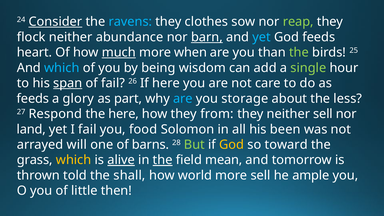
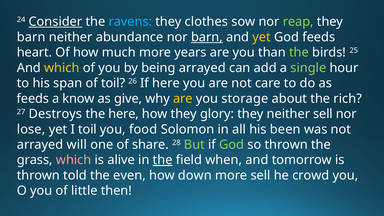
flock at (31, 37): flock -> barn
yet at (262, 37) colour: light blue -> yellow
much underline: present -> none
when: when -> years
which at (62, 68) colour: light blue -> yellow
being wisdom: wisdom -> arrayed
span underline: present -> none
of fail: fail -> toil
glory: glory -> know
part: part -> give
are at (183, 99) colour: light blue -> yellow
less: less -> rich
Respond: Respond -> Destroys
from: from -> glory
land: land -> lose
I fail: fail -> toil
barns: barns -> share
God at (232, 145) colour: yellow -> light green
so toward: toward -> thrown
which at (74, 160) colour: yellow -> pink
alive underline: present -> none
mean: mean -> when
shall: shall -> even
world: world -> down
ample: ample -> crowd
